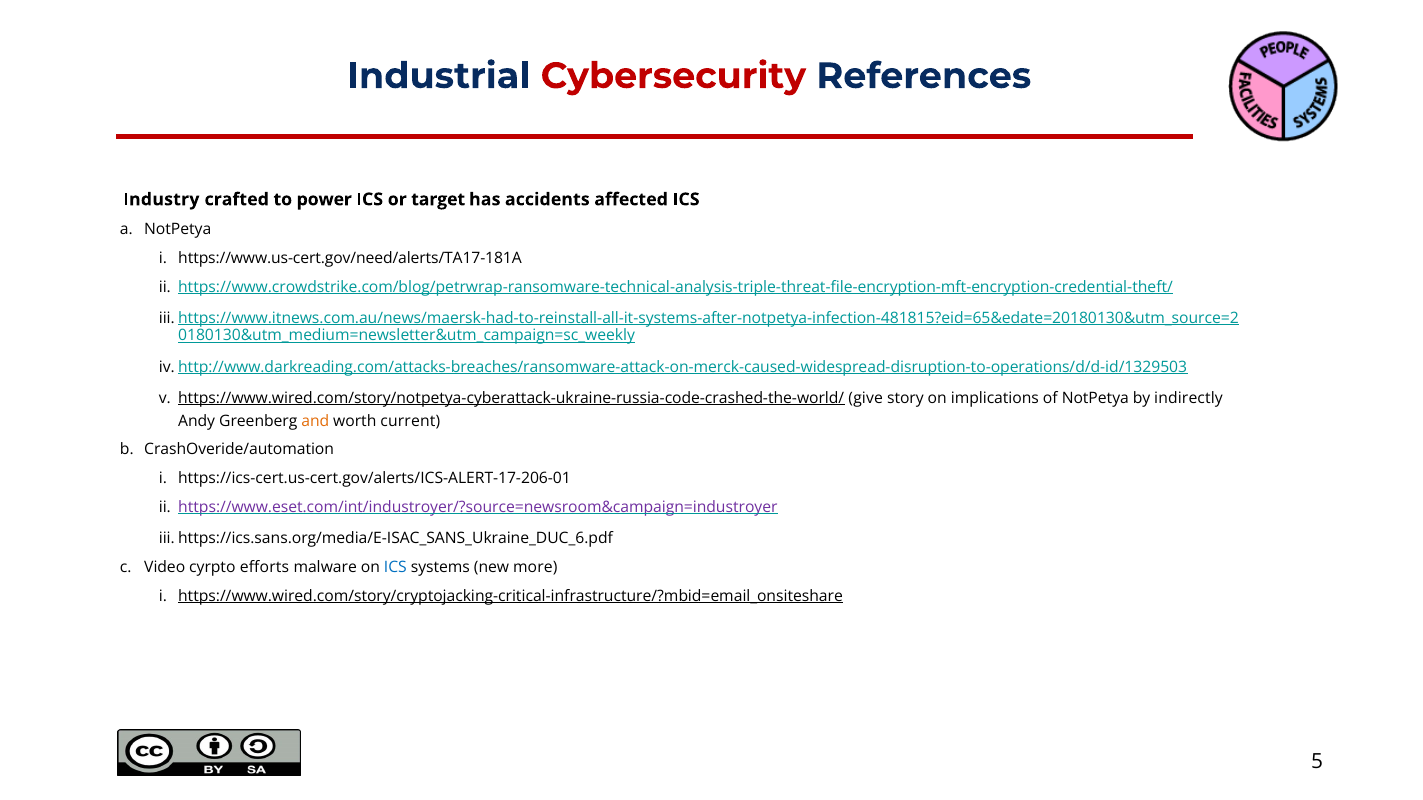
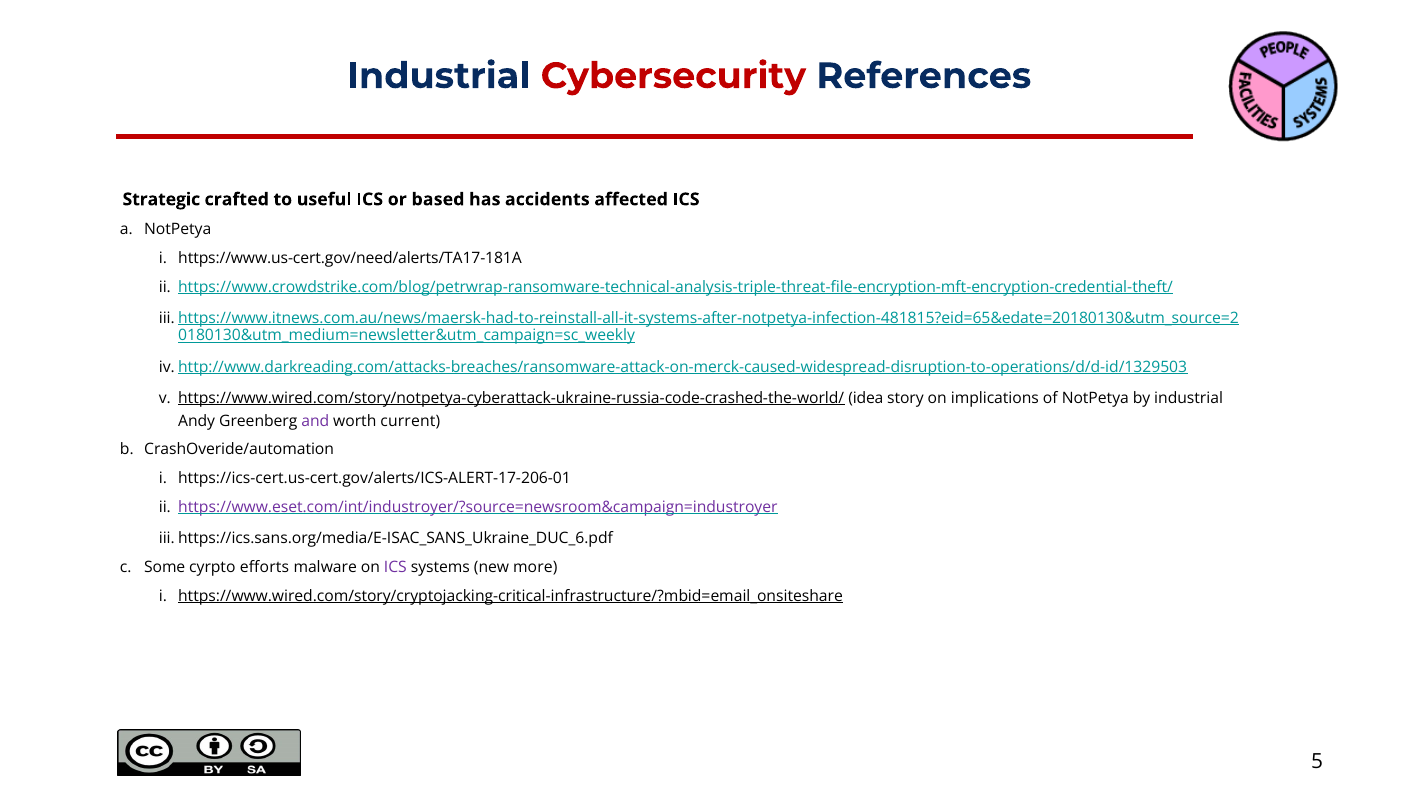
Industry: Industry -> Strategic
power: power -> useful
target: target -> based
give: give -> idea
by indirectly: indirectly -> industrial
and colour: orange -> purple
Video: Video -> Some
ICS at (395, 568) colour: blue -> purple
